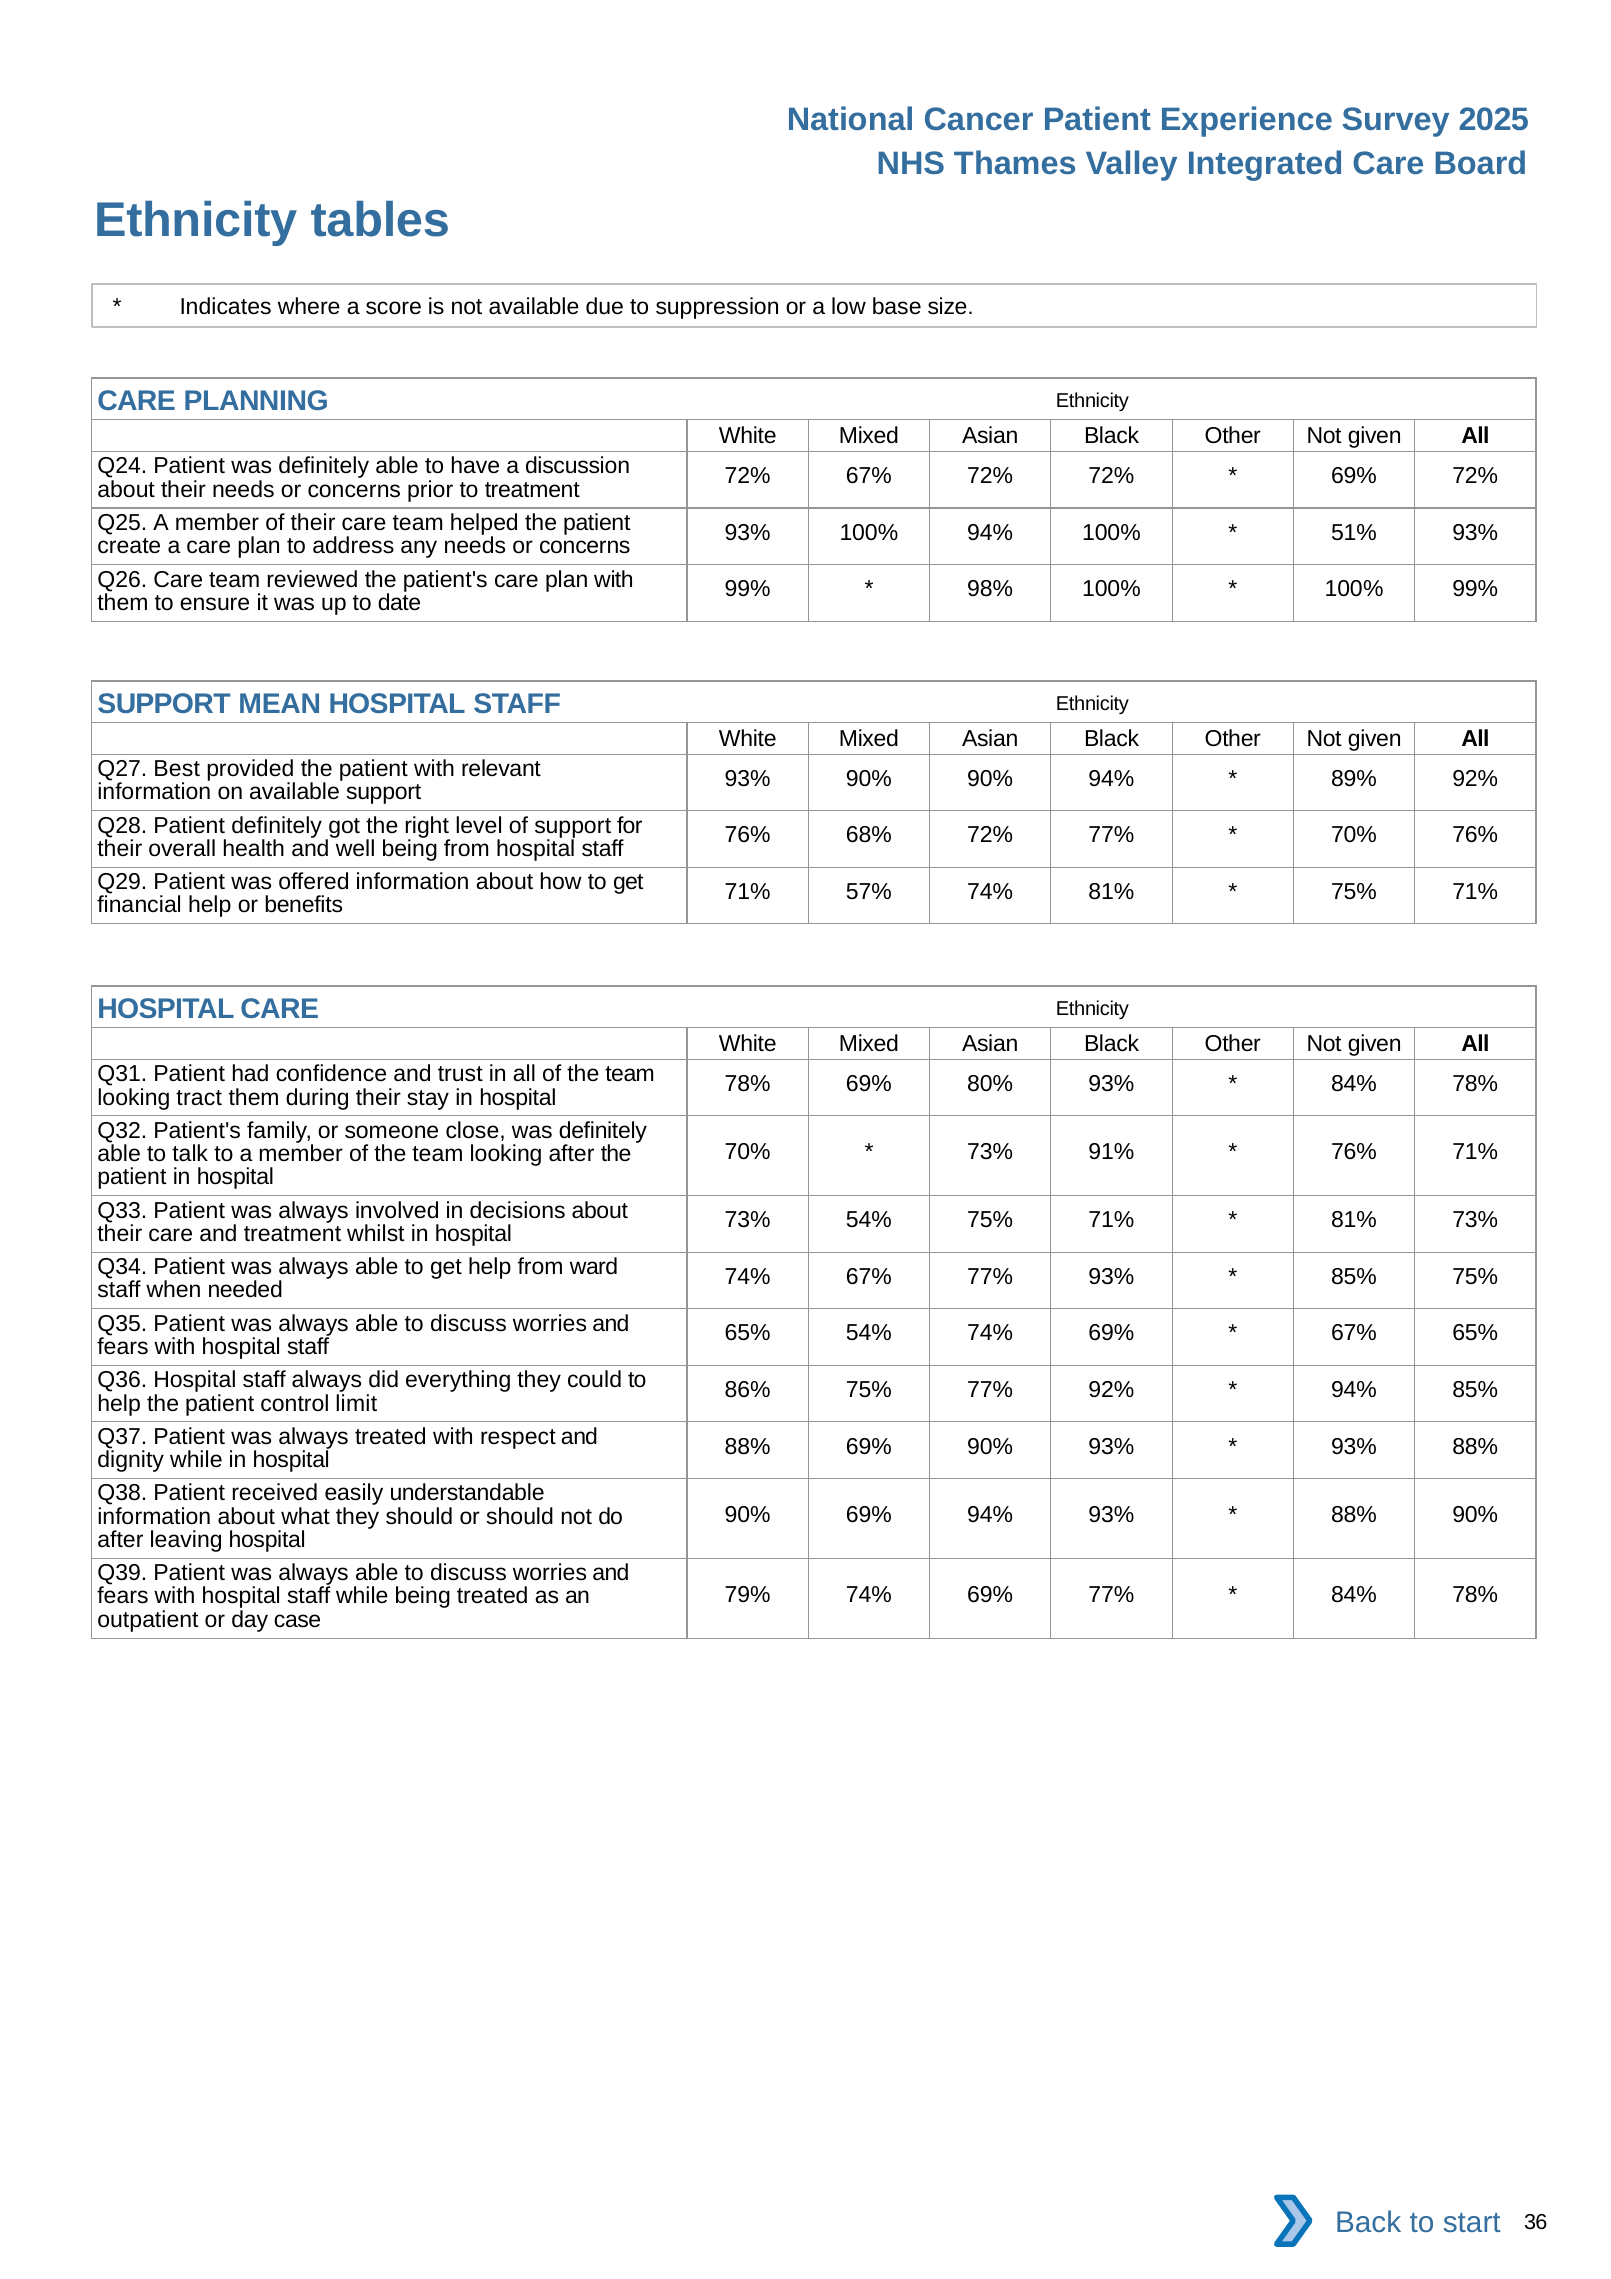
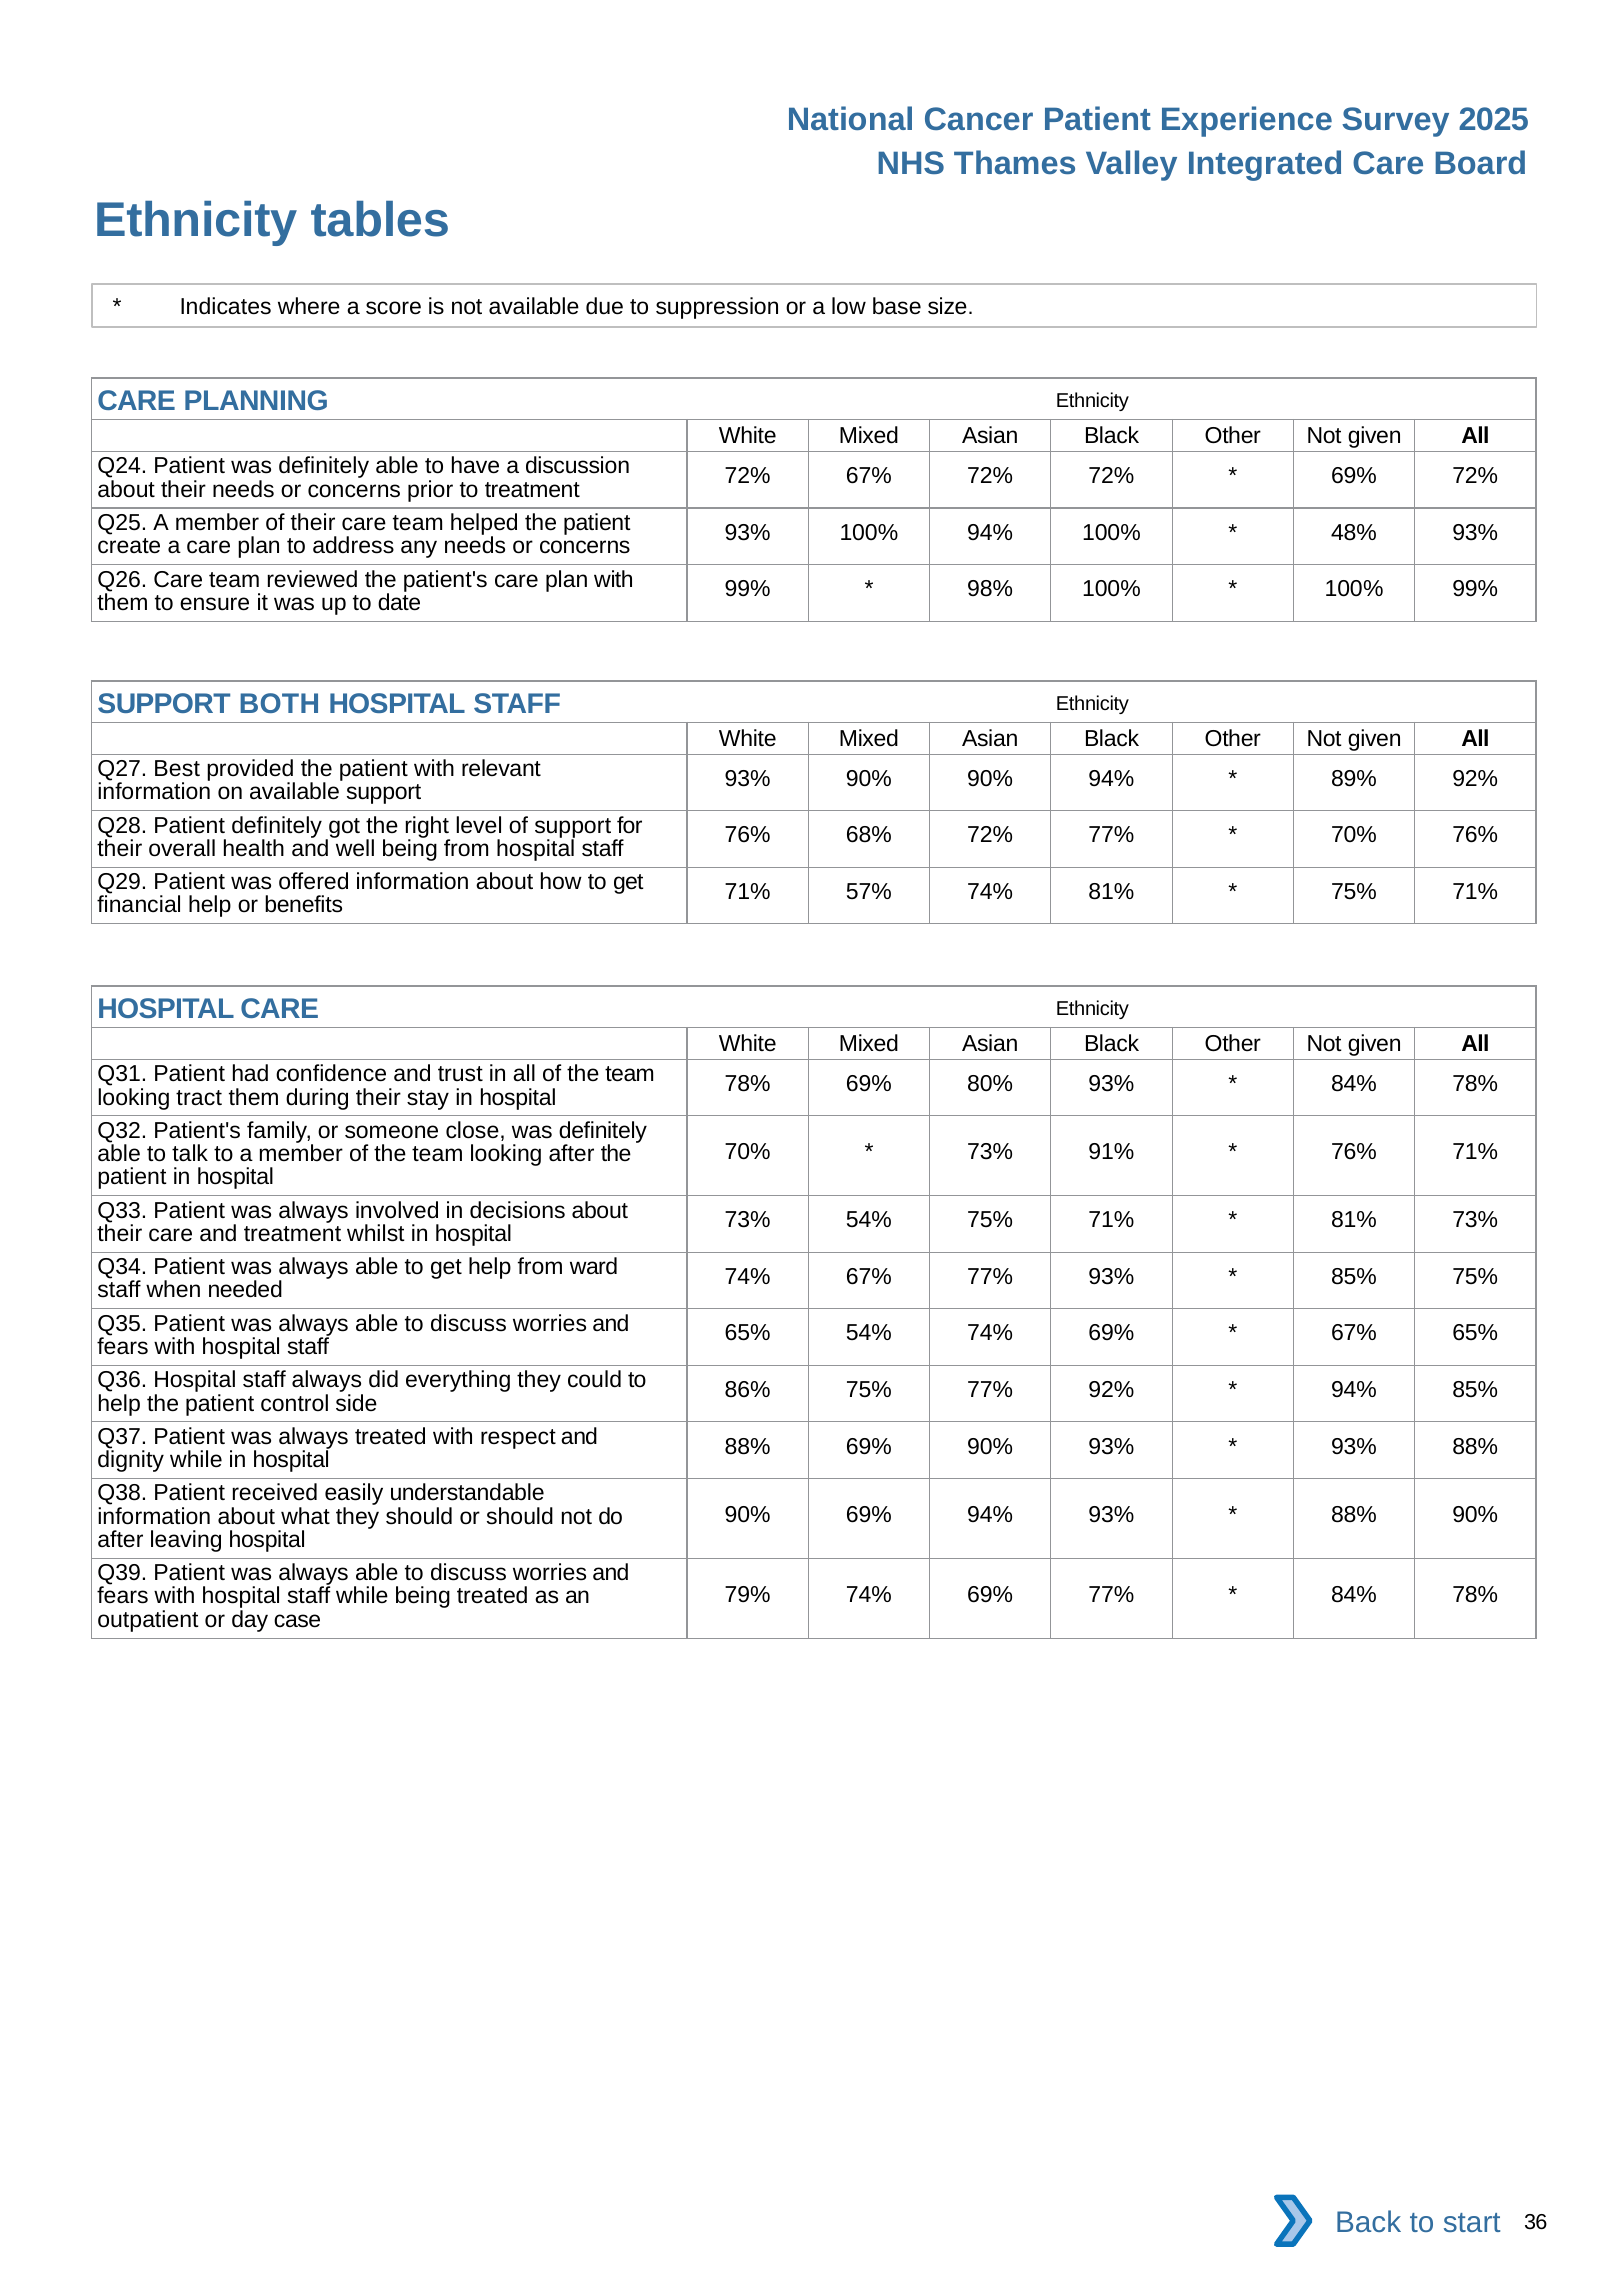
51%: 51% -> 48%
MEAN: MEAN -> BOTH
limit: limit -> side
